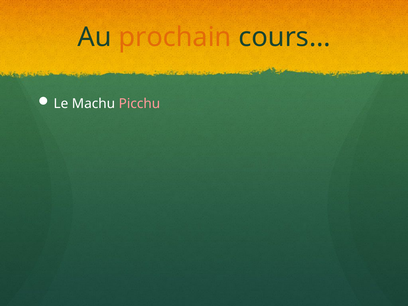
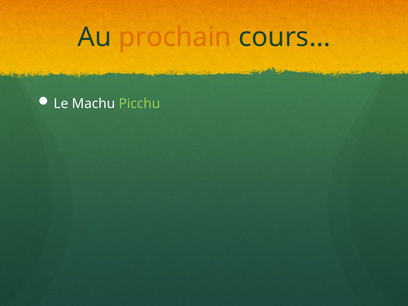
Picchu colour: pink -> light green
